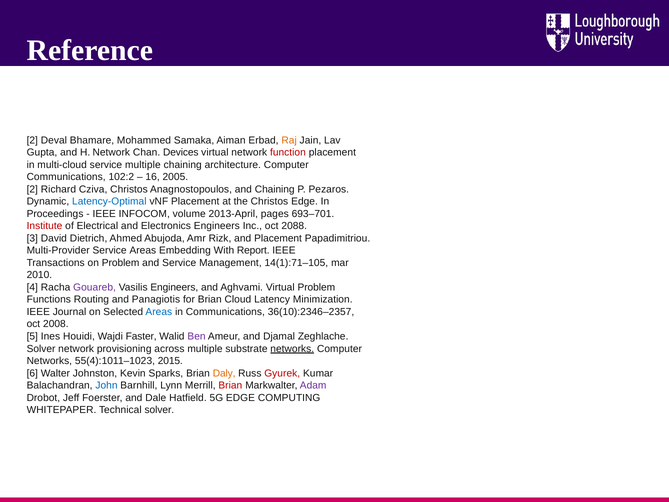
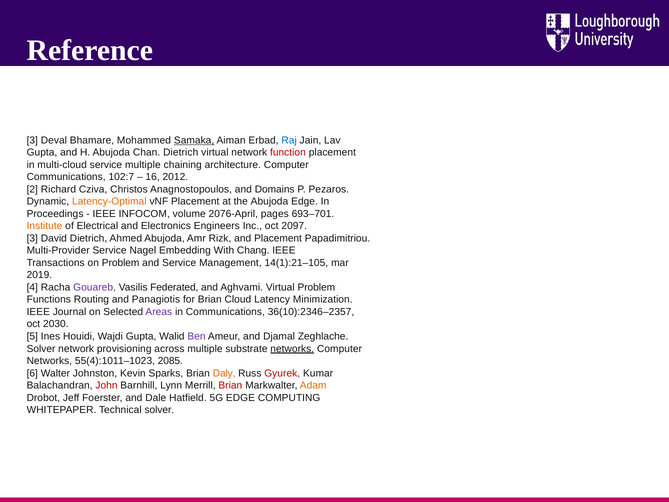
2 at (32, 140): 2 -> 3
Samaka underline: none -> present
Raj colour: orange -> blue
H Network: Network -> Abujoda
Chan Devices: Devices -> Dietrich
102:2: 102:2 -> 102:7
2005: 2005 -> 2012
and Chaining: Chaining -> Domains
Latency-Optimal colour: blue -> orange
the Christos: Christos -> Abujoda
2013-April: 2013-April -> 2076-April
Institute colour: red -> orange
2088: 2088 -> 2097
Service Areas: Areas -> Nagel
Report: Report -> Chang
14(1):71–105: 14(1):71–105 -> 14(1):21–105
2010: 2010 -> 2019
Vasilis Engineers: Engineers -> Federated
Areas at (159, 312) colour: blue -> purple
2008: 2008 -> 2030
Wajdi Faster: Faster -> Gupta
2015: 2015 -> 2085
John colour: blue -> red
Adam colour: purple -> orange
